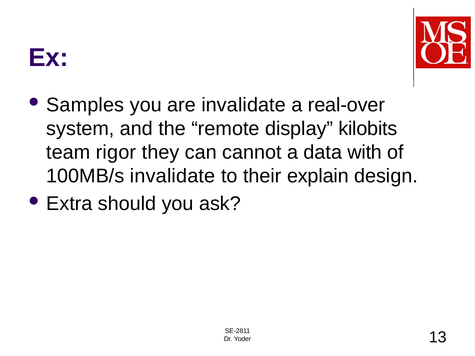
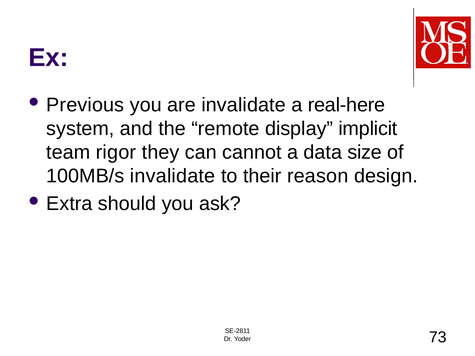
Samples: Samples -> Previous
real-over: real-over -> real-here
kilobits: kilobits -> implicit
with: with -> size
explain: explain -> reason
13: 13 -> 73
